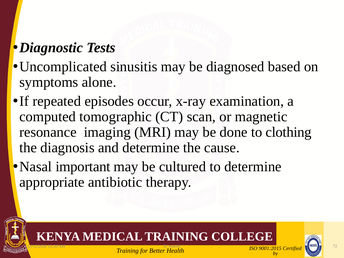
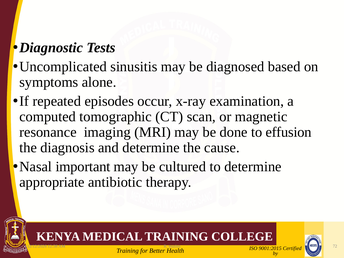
clothing: clothing -> effusion
